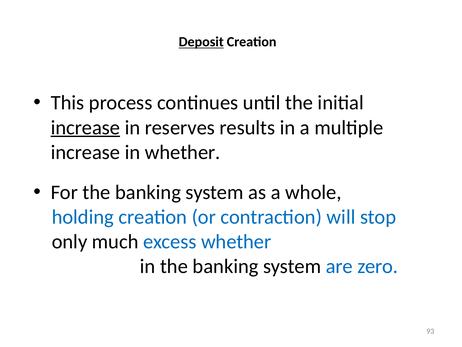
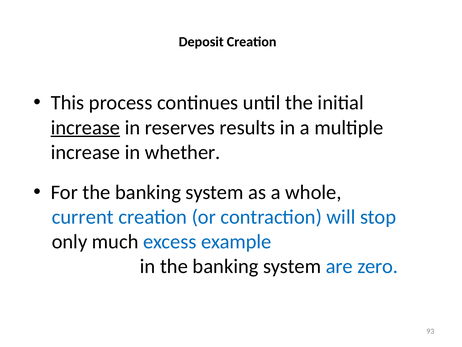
Deposit underline: present -> none
holding: holding -> current
excess whether: whether -> example
